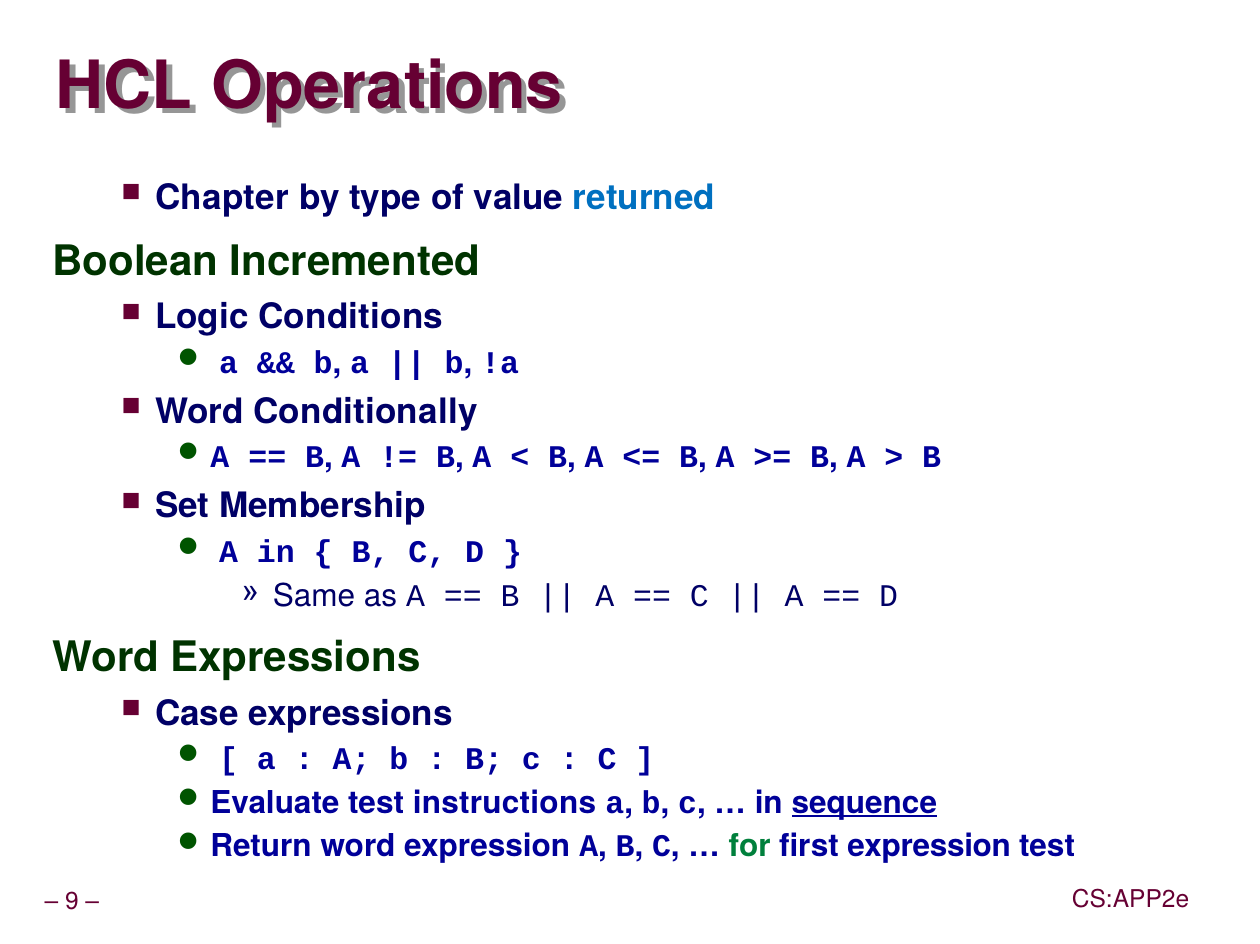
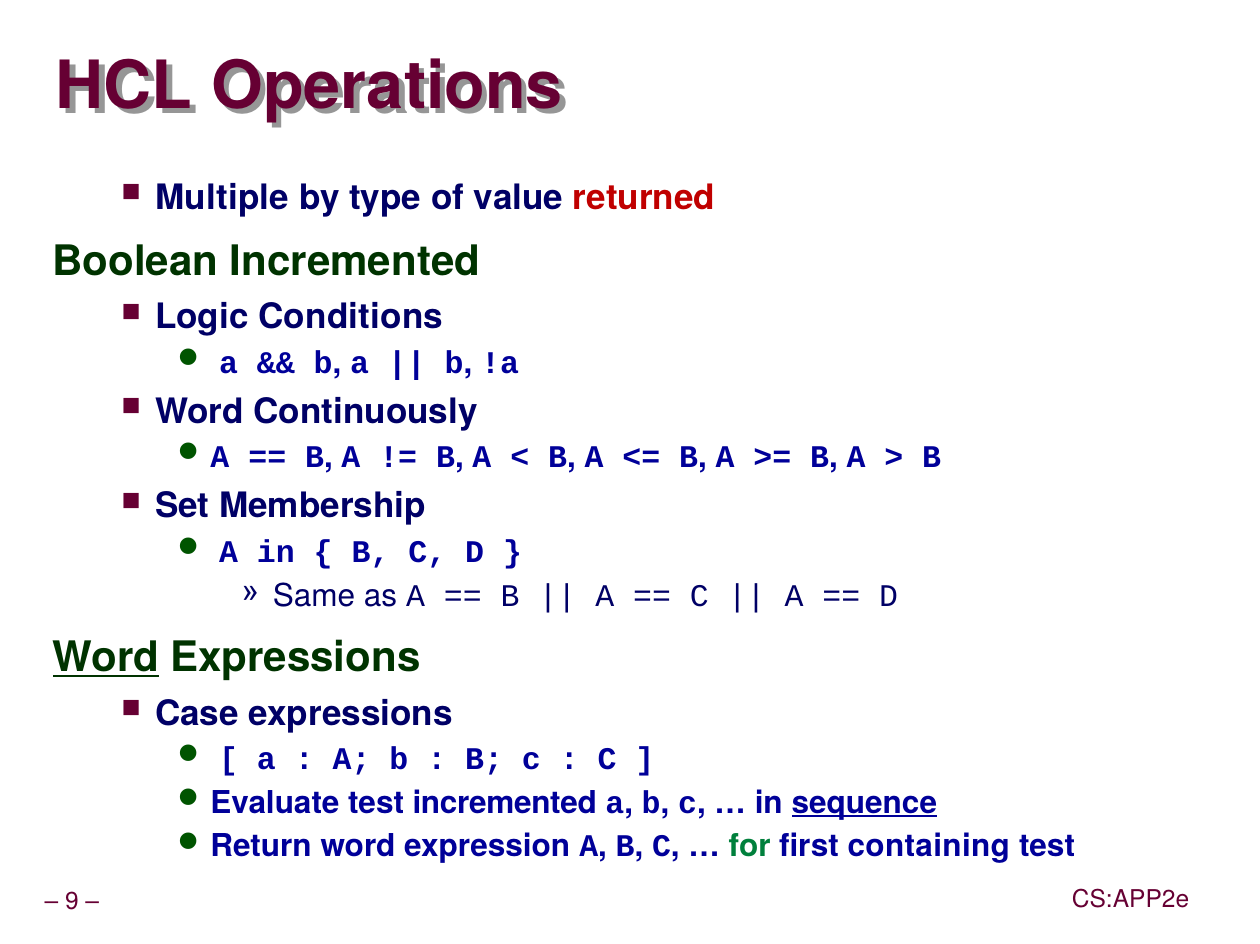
Chapter: Chapter -> Multiple
returned colour: blue -> red
Conditionally: Conditionally -> Continuously
Word at (106, 658) underline: none -> present
test instructions: instructions -> incremented
first expression: expression -> containing
